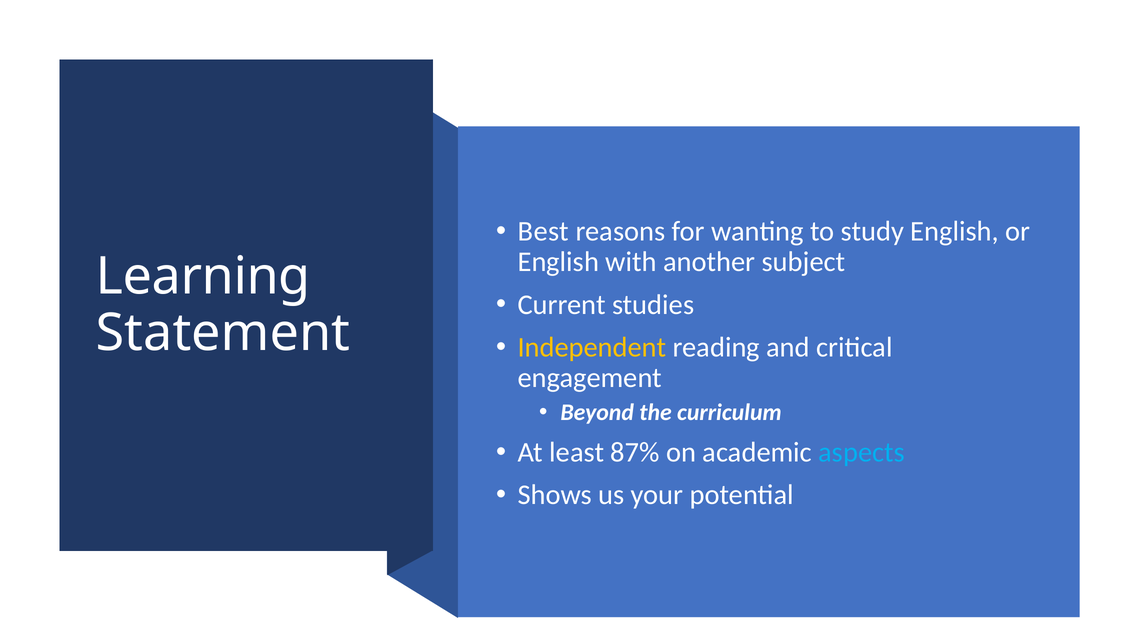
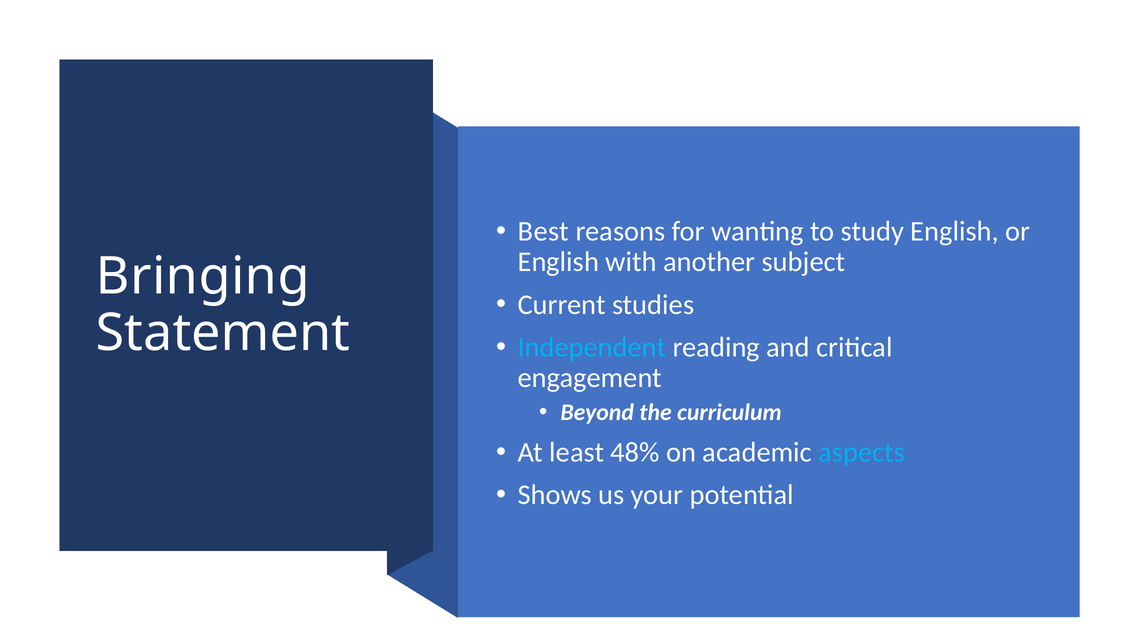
Learning: Learning -> Bringing
Independent colour: yellow -> light blue
87%: 87% -> 48%
